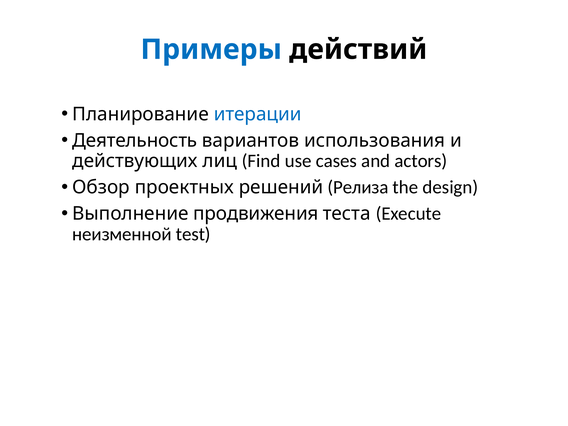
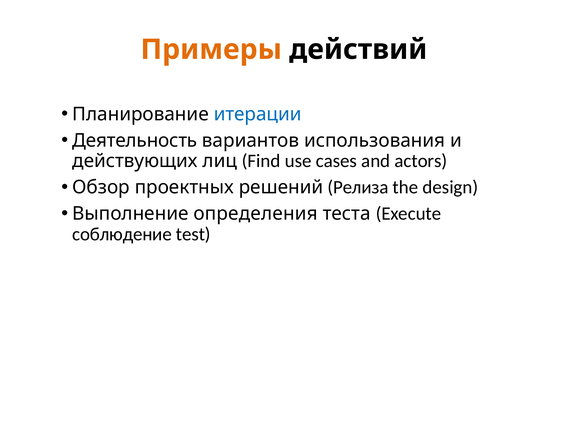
Примеры colour: blue -> orange
продвижения: продвижения -> определения
неизменной: неизменной -> соблюдение
